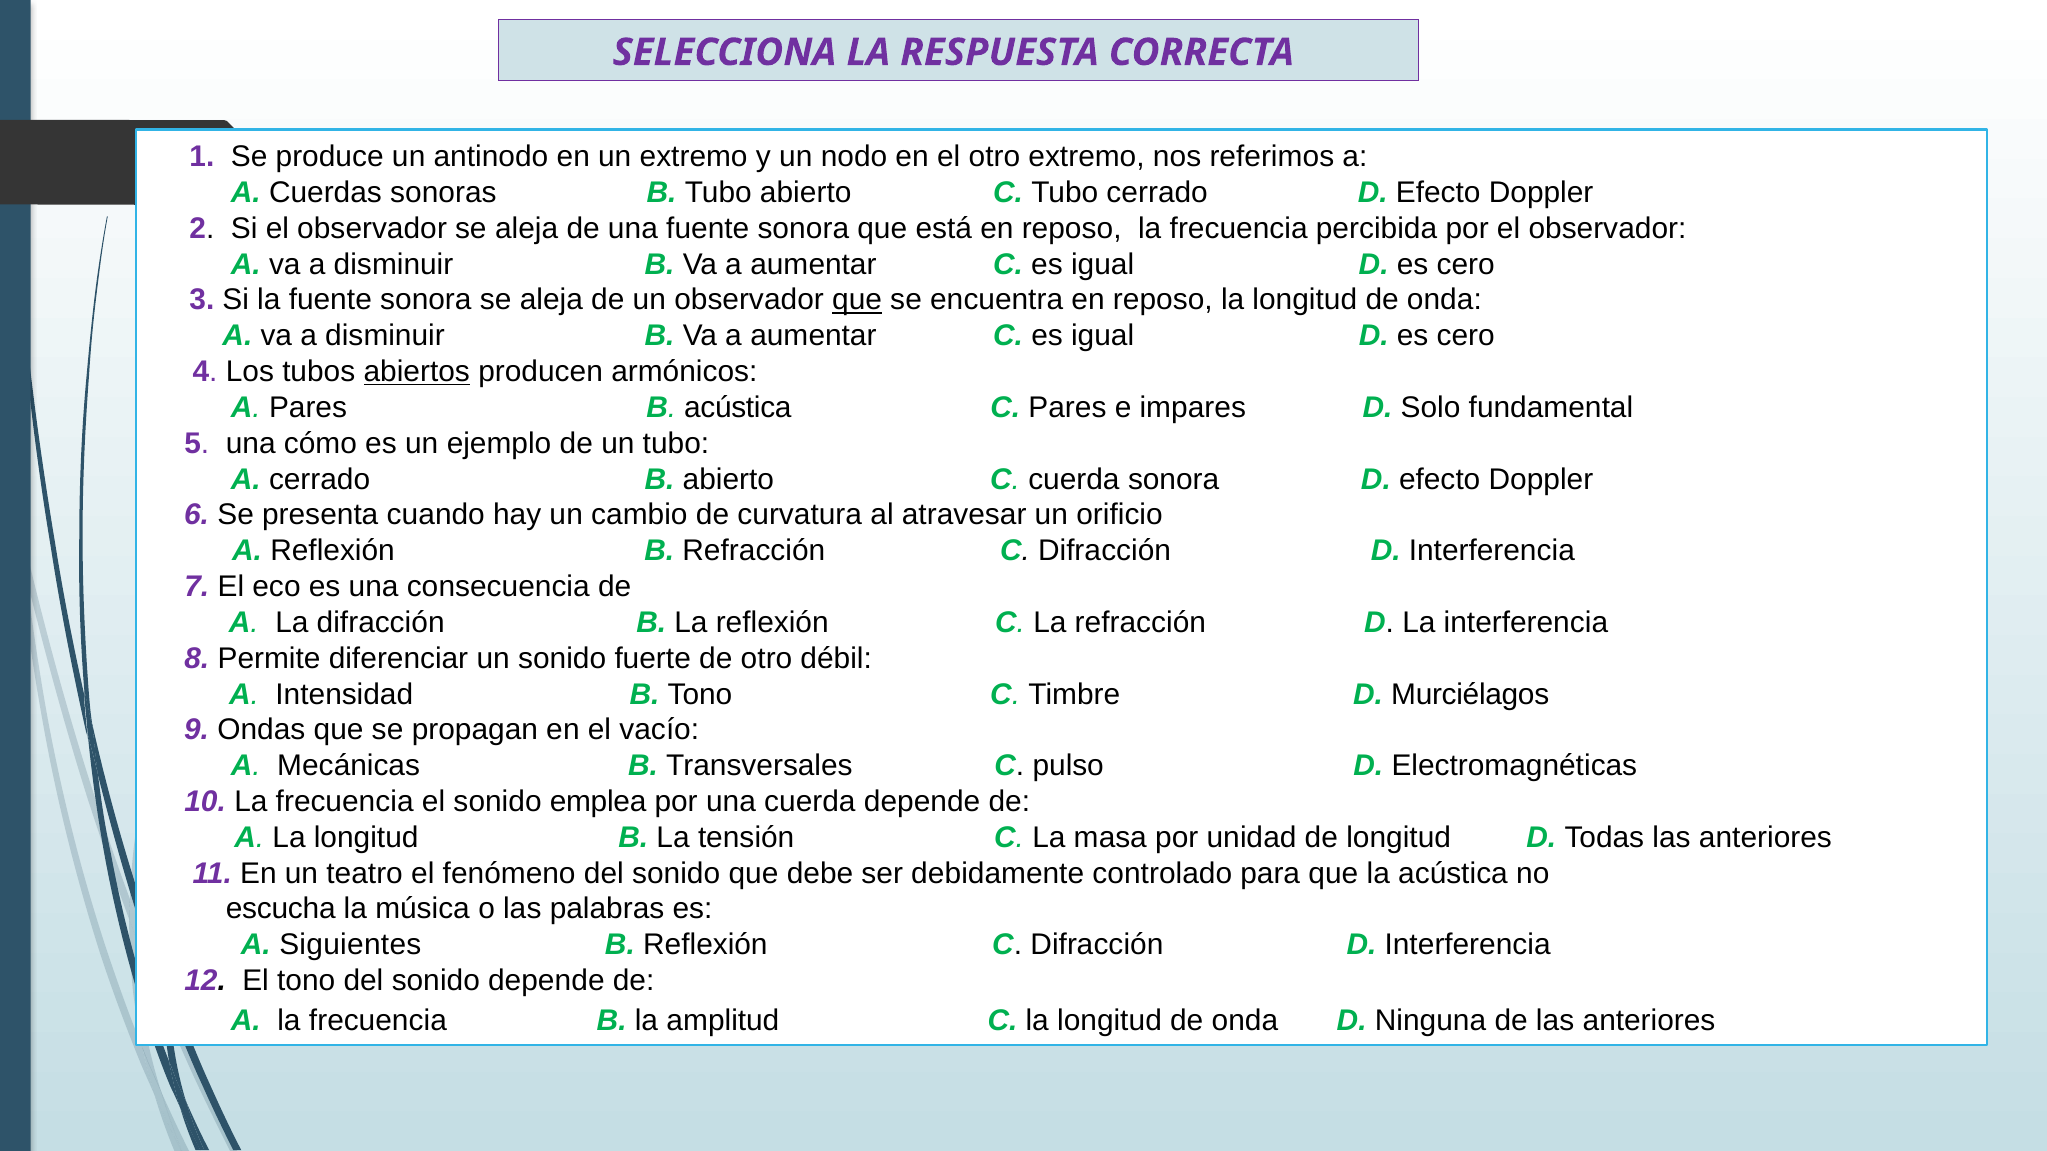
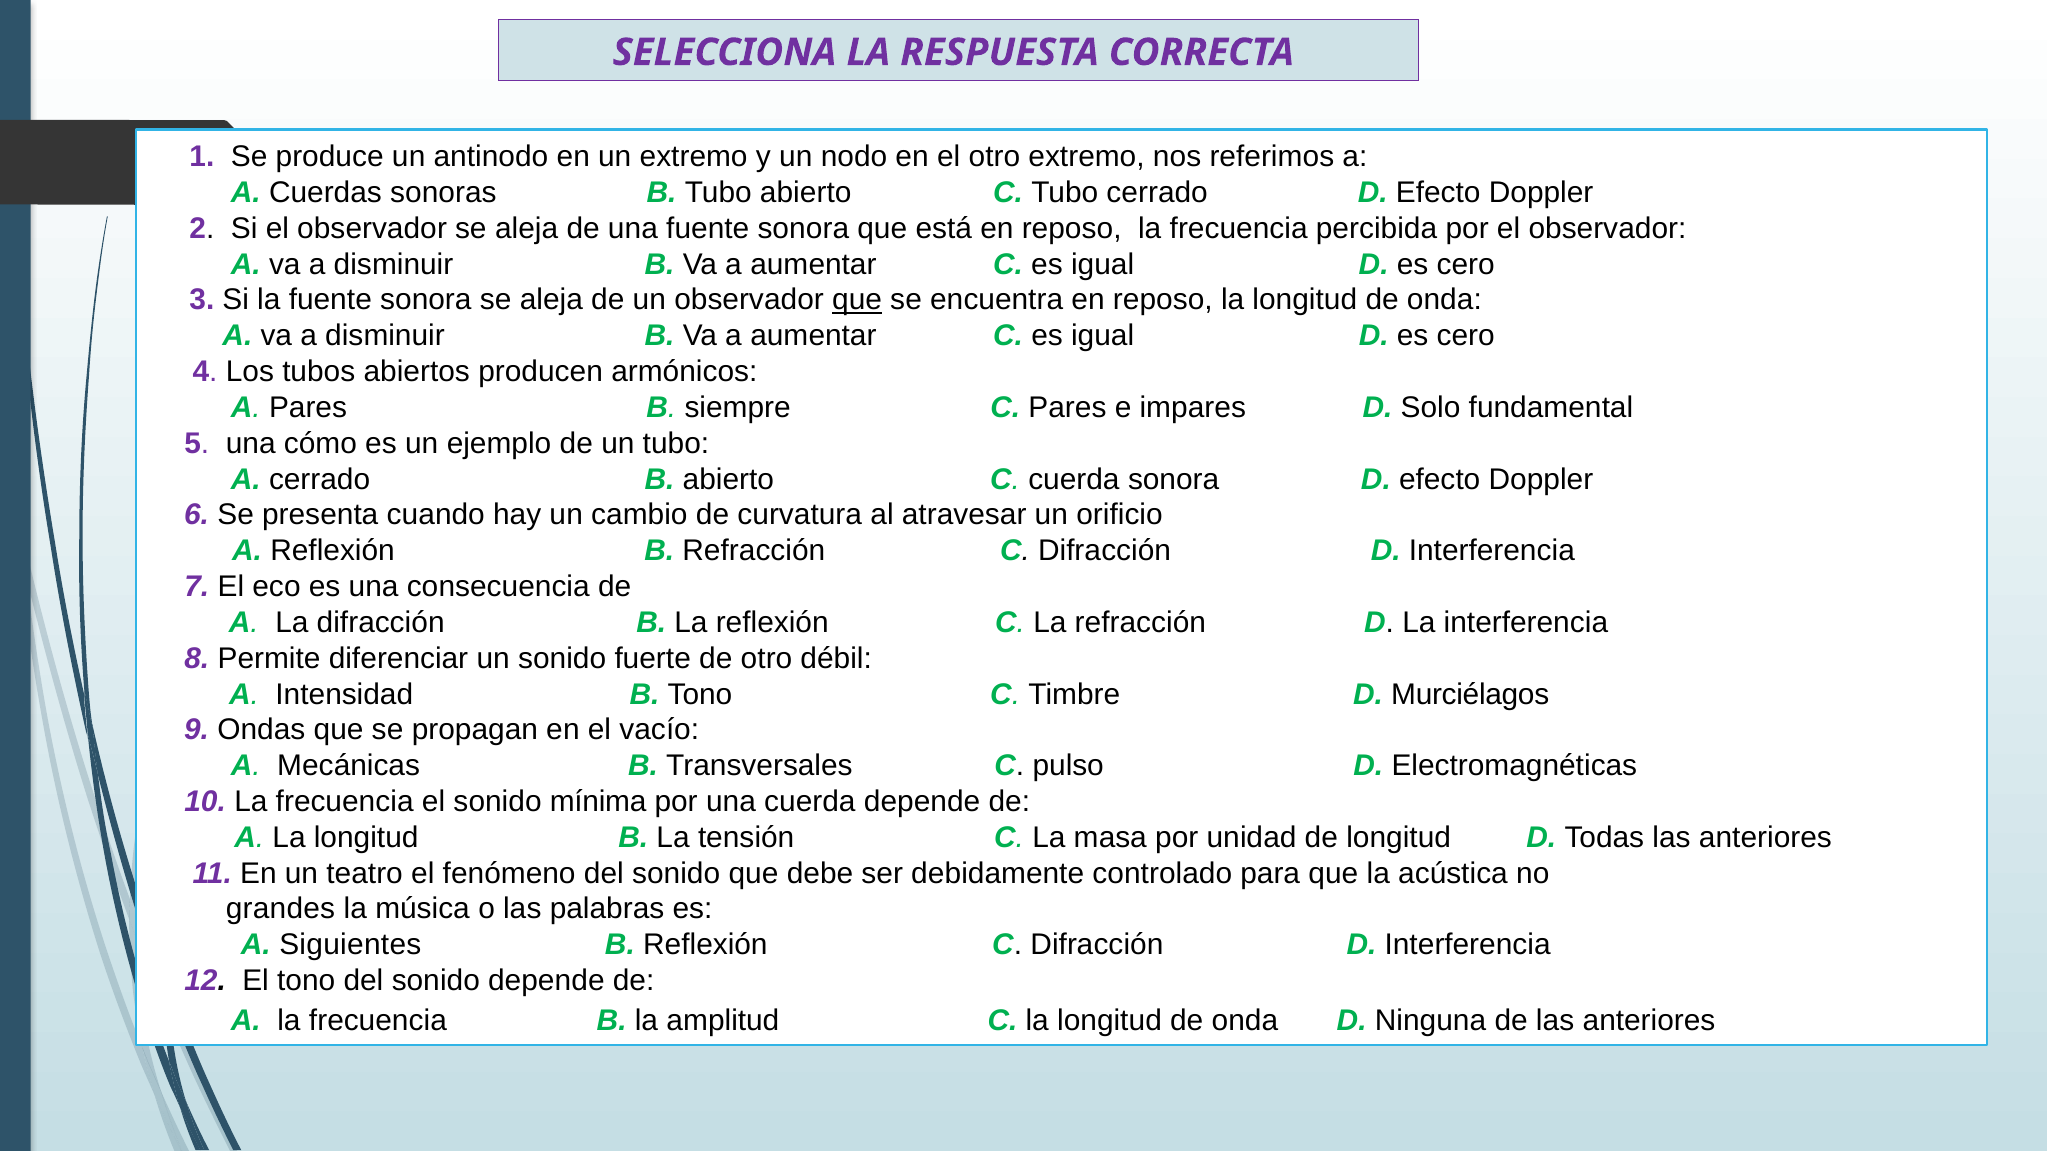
abiertos underline: present -> none
B acústica: acústica -> siempre
emplea: emplea -> mínima
escucha: escucha -> grandes
